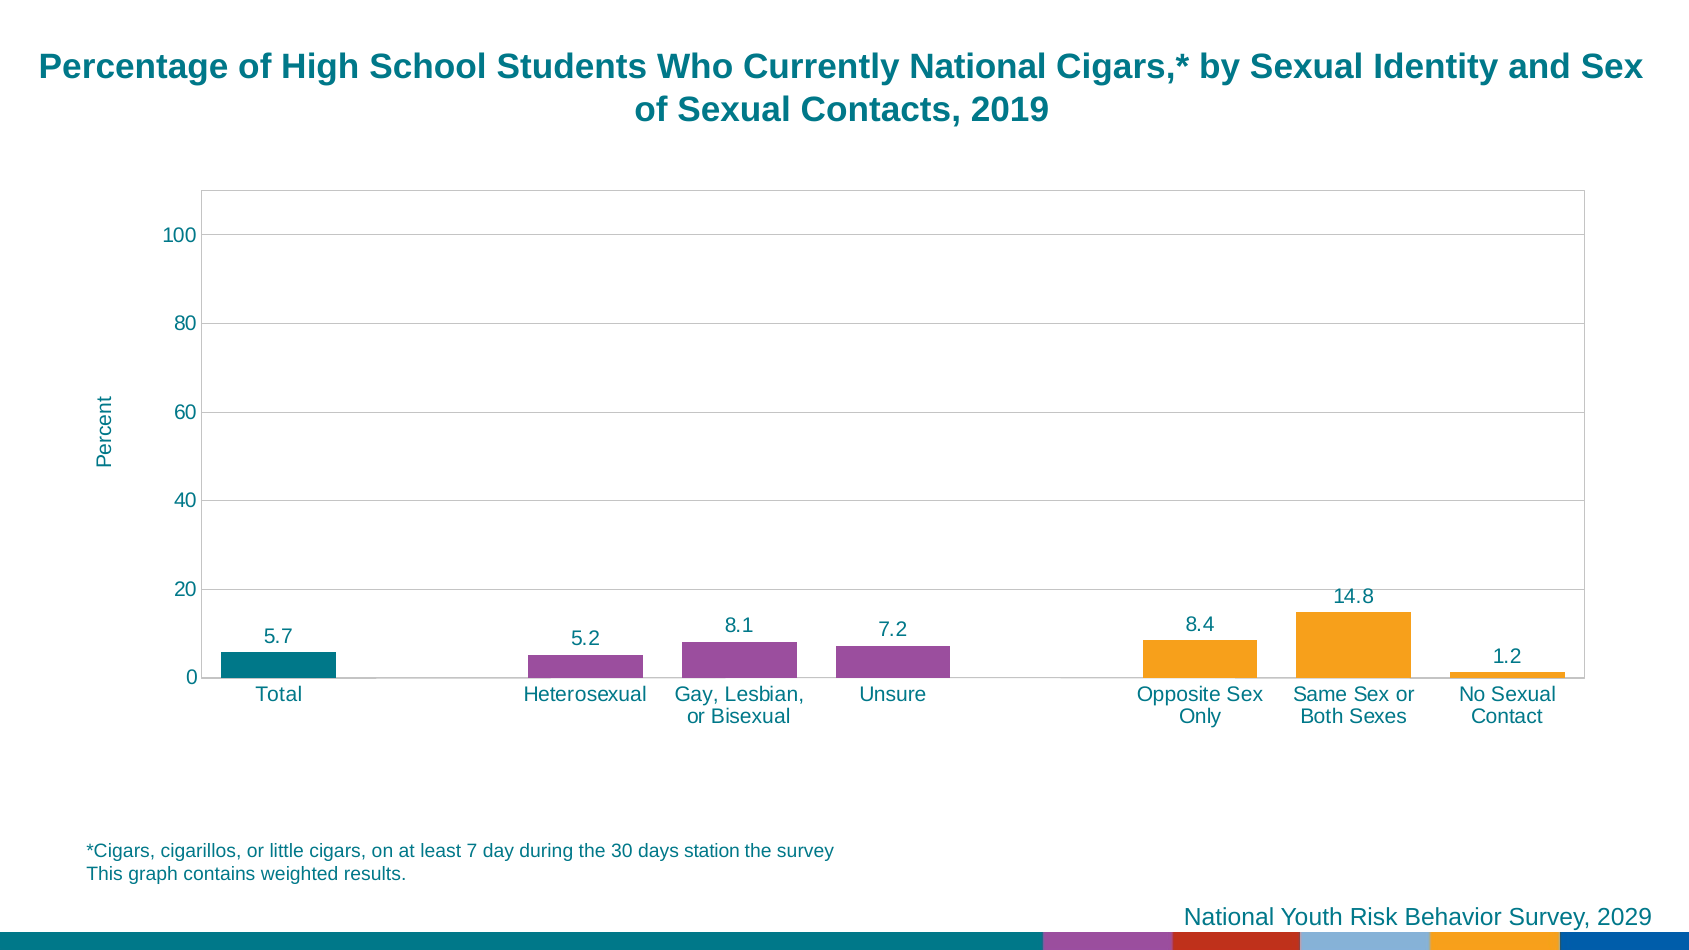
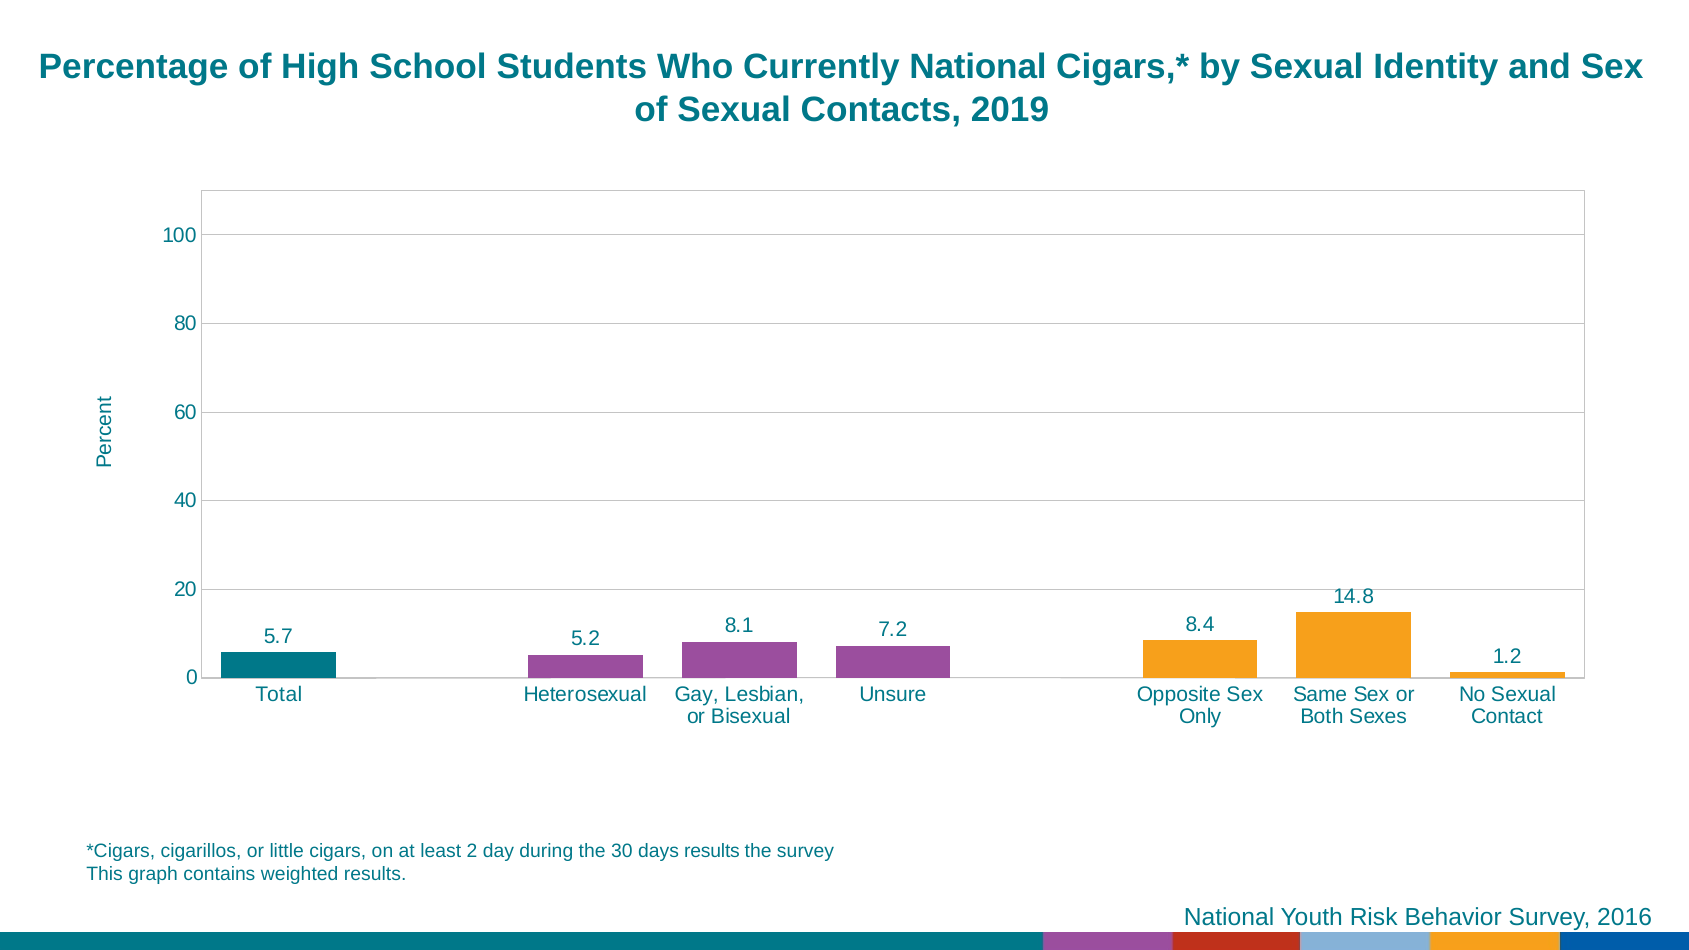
7: 7 -> 2
days station: station -> results
2029: 2029 -> 2016
